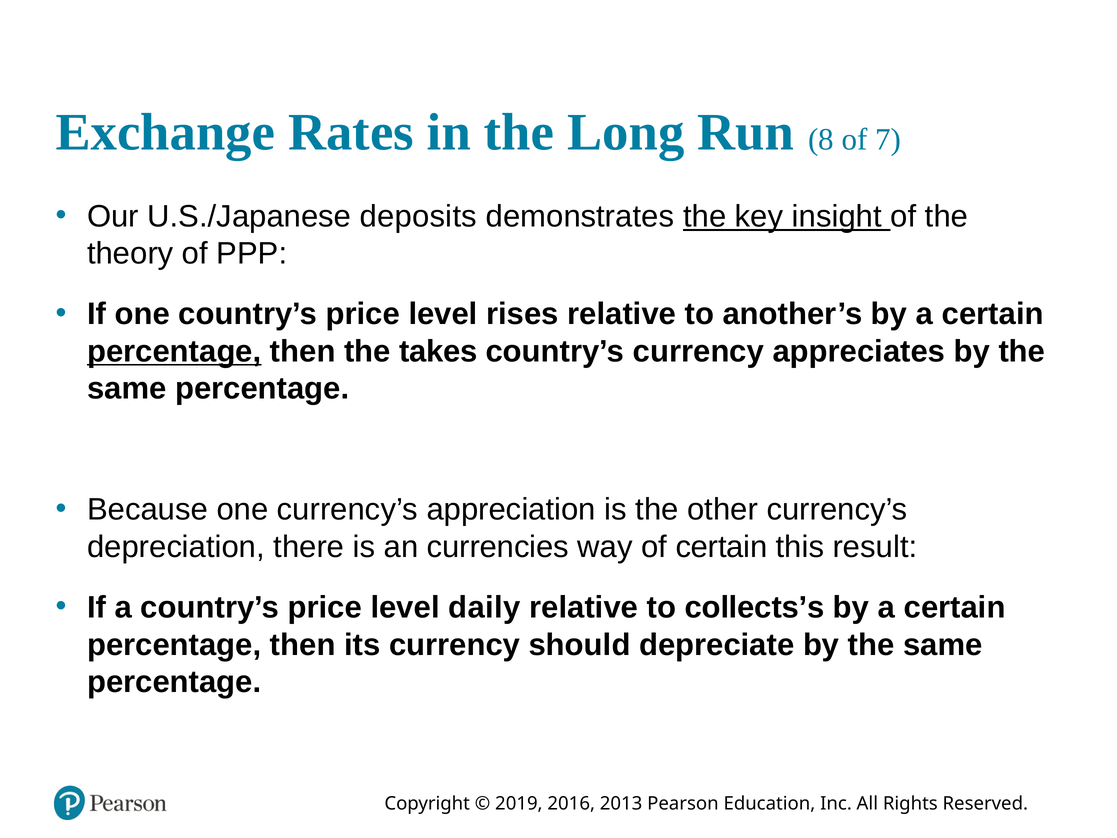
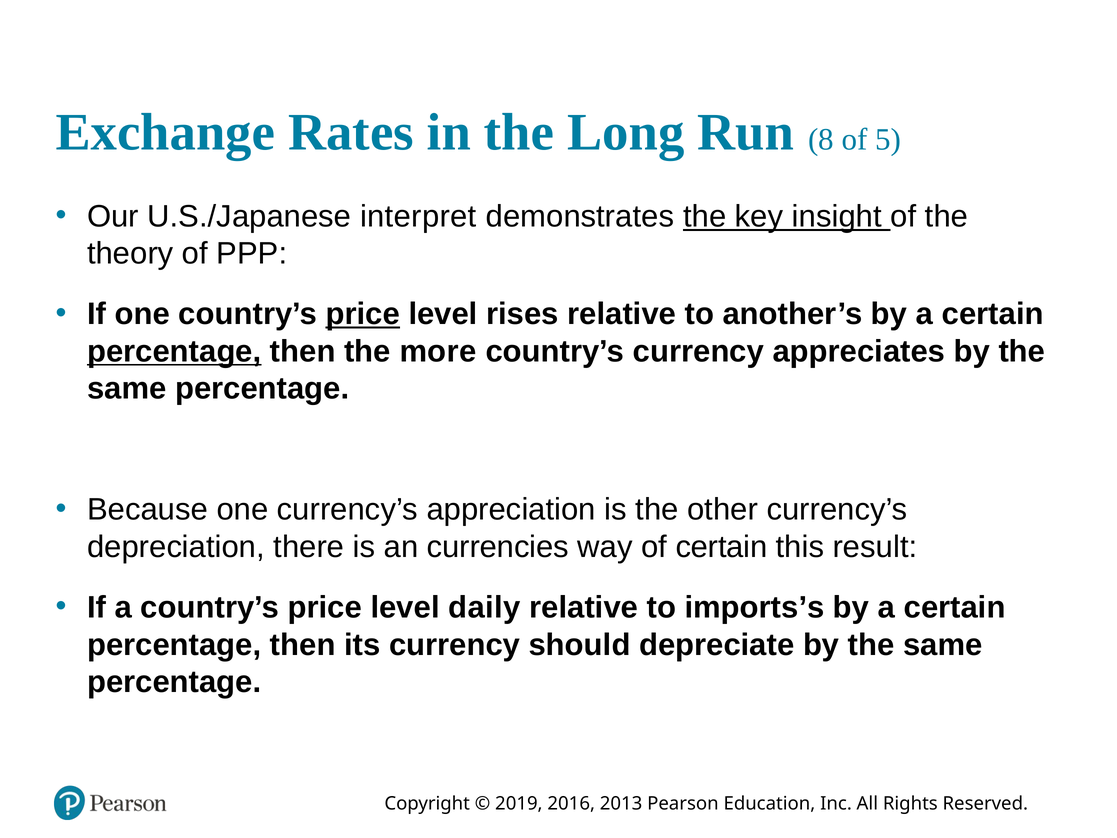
7: 7 -> 5
deposits: deposits -> interpret
price at (363, 314) underline: none -> present
takes: takes -> more
collects’s: collects’s -> imports’s
